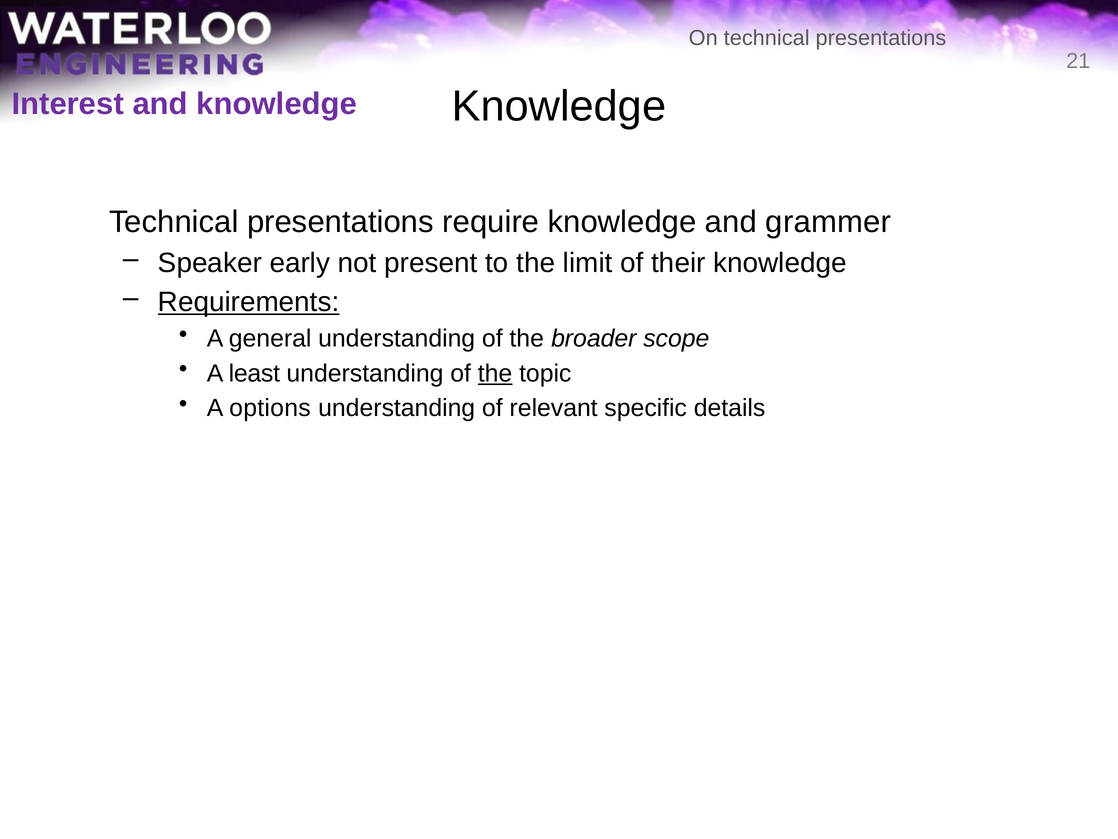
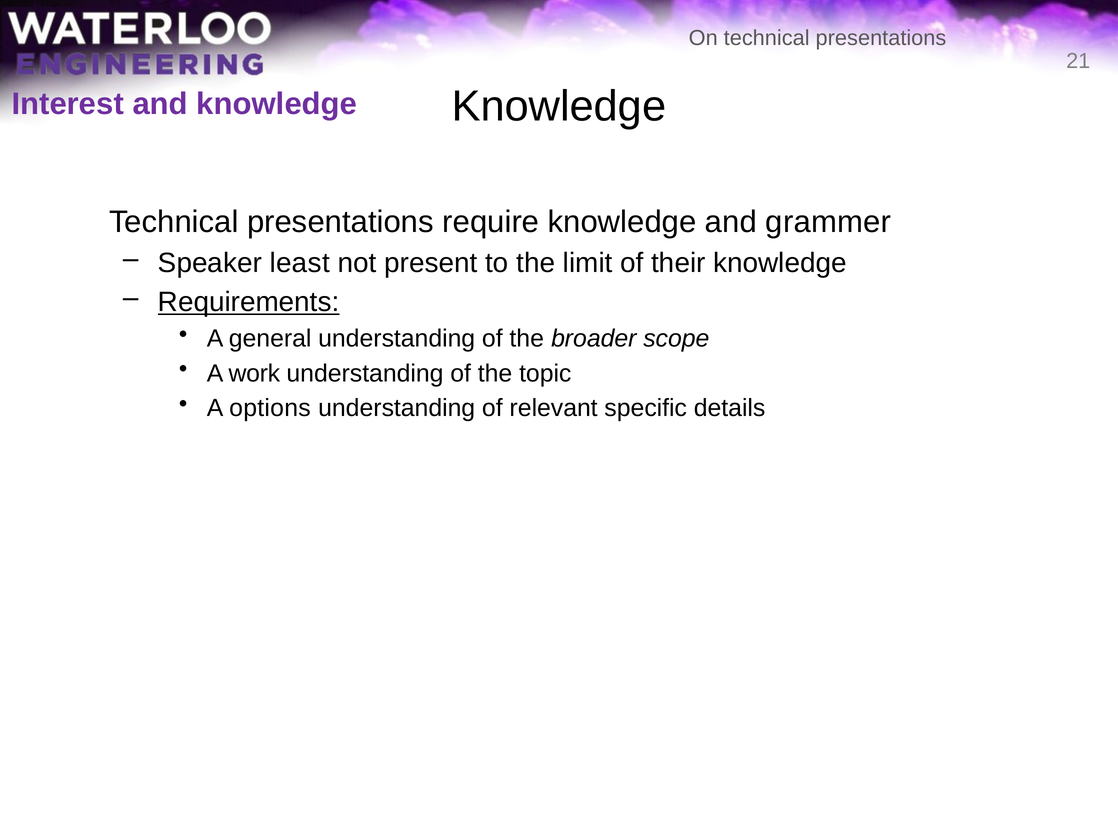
early: early -> least
least: least -> work
the at (495, 373) underline: present -> none
